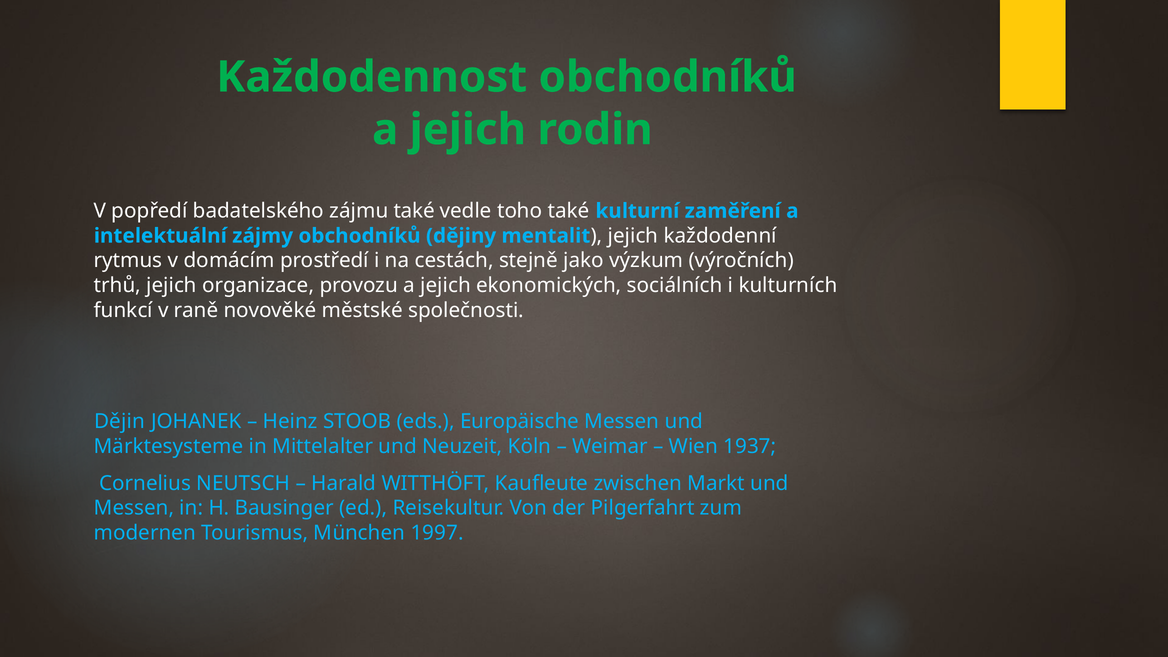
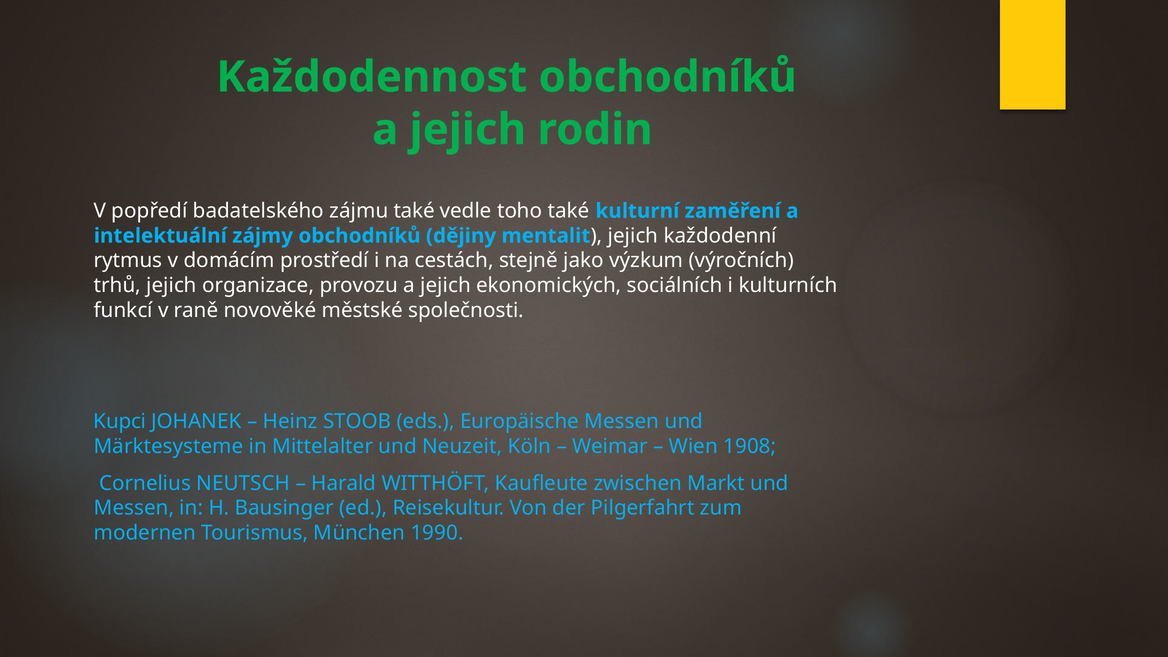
Dějin: Dějin -> Kupci
1937: 1937 -> 1908
1997: 1997 -> 1990
